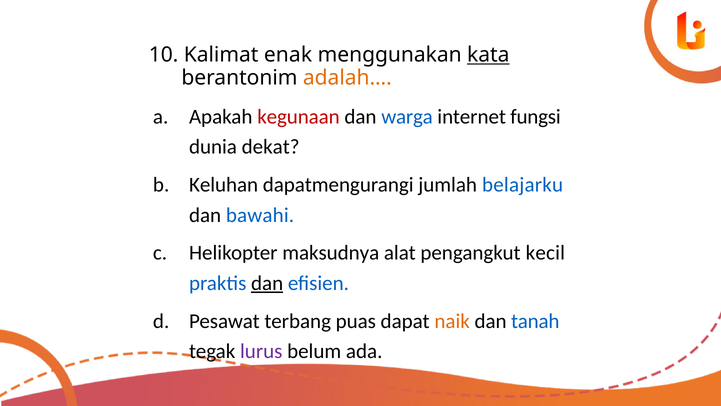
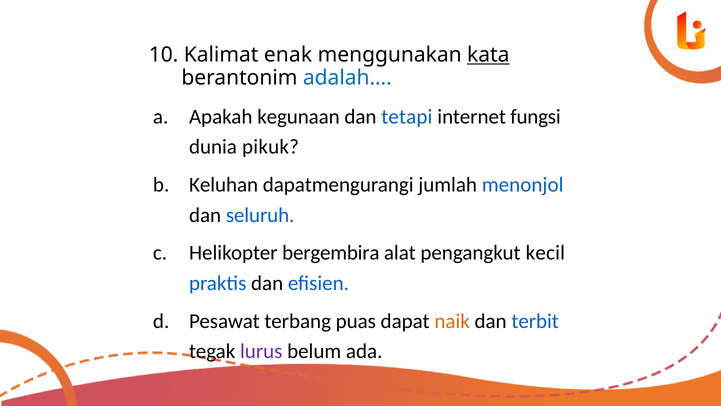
adalah… colour: orange -> blue
kegunaan colour: red -> black
warga: warga -> tetapi
dekat: dekat -> pikuk
belajarku: belajarku -> menonjol
bawahi: bawahi -> seluruh
maksudnya: maksudnya -> bergembira
dan at (267, 283) underline: present -> none
tanah: tanah -> terbit
